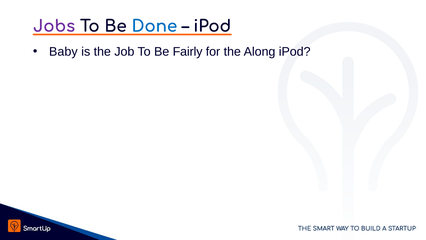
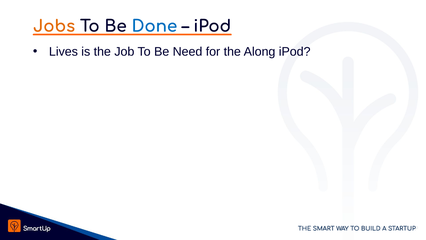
Jobs colour: purple -> orange
Baby: Baby -> Lives
Fairly: Fairly -> Need
